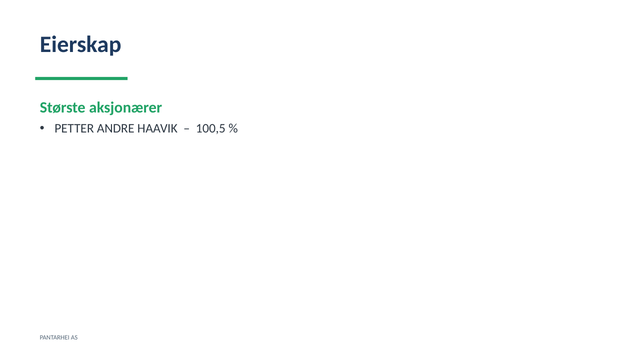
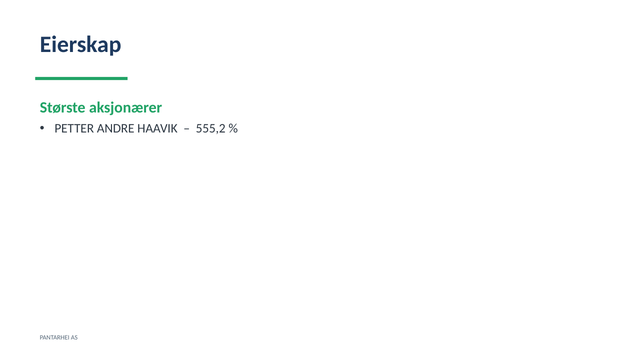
100,5: 100,5 -> 555,2
